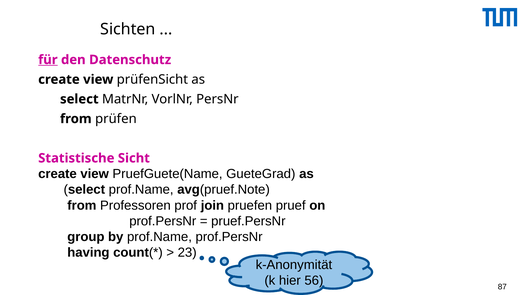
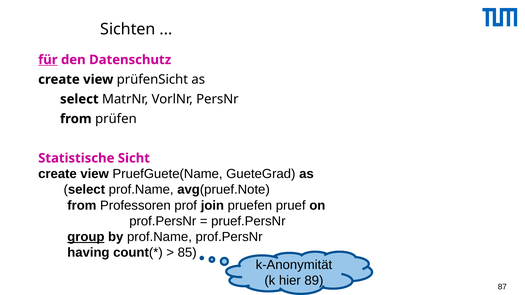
group underline: none -> present
23: 23 -> 85
56: 56 -> 89
